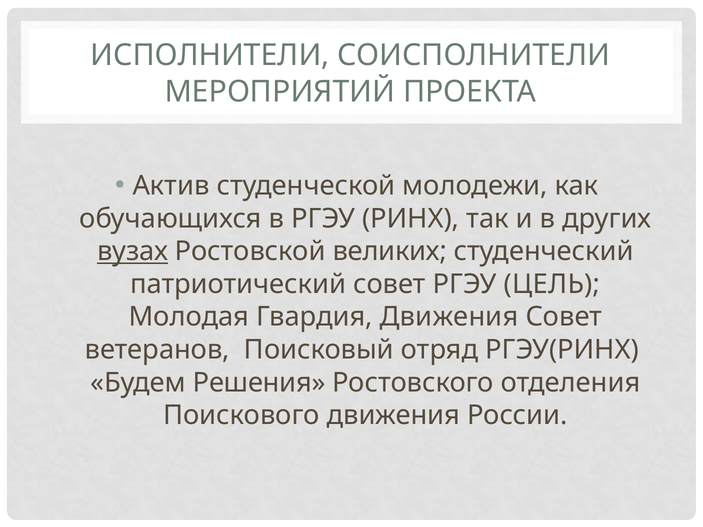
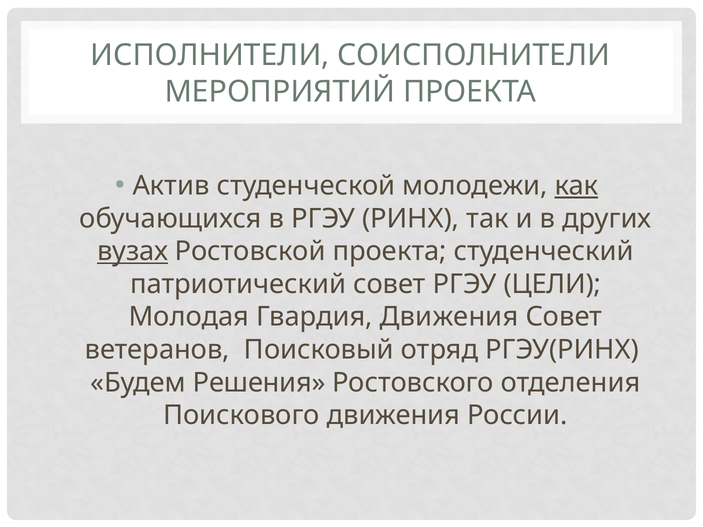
как underline: none -> present
Ростовской великих: великих -> проекта
ЦЕЛЬ: ЦЕЛЬ -> ЦЕЛИ
